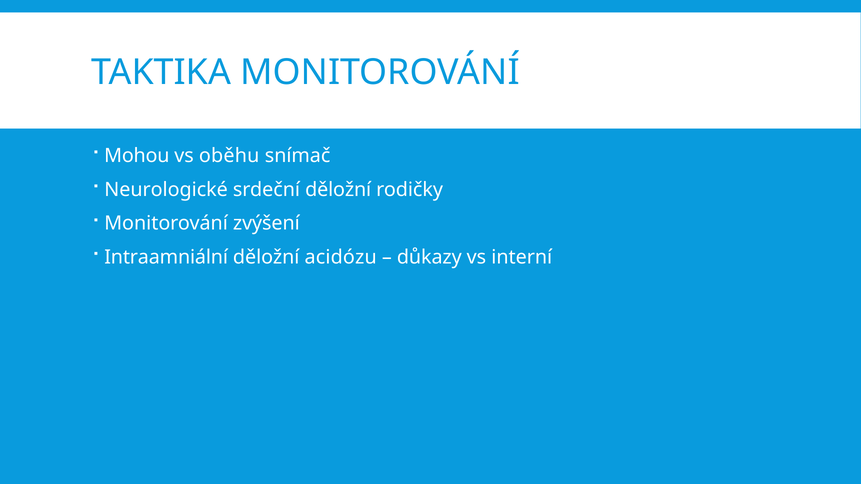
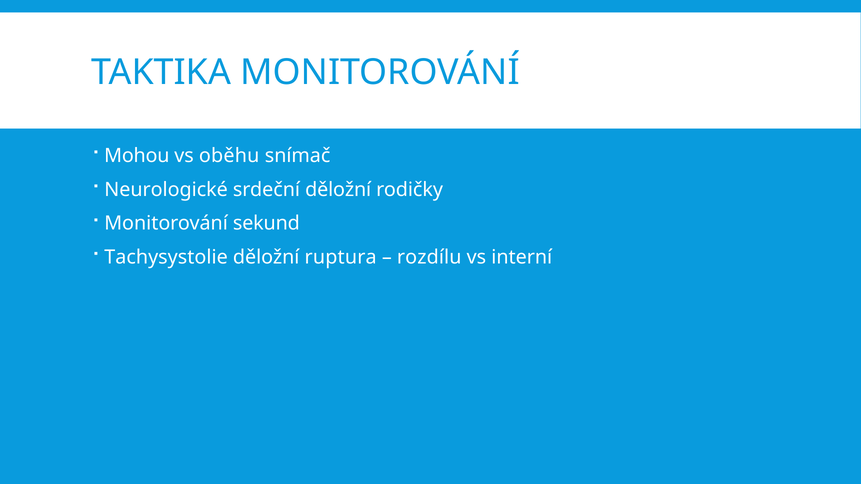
zvýšení: zvýšení -> sekund
Intraamniální: Intraamniální -> Tachysystolie
acidózu: acidózu -> ruptura
důkazy: důkazy -> rozdílu
